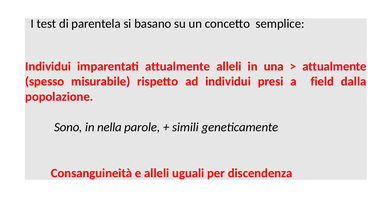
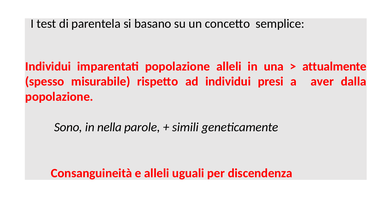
imparentati attualmente: attualmente -> popolazione
field: field -> aver
